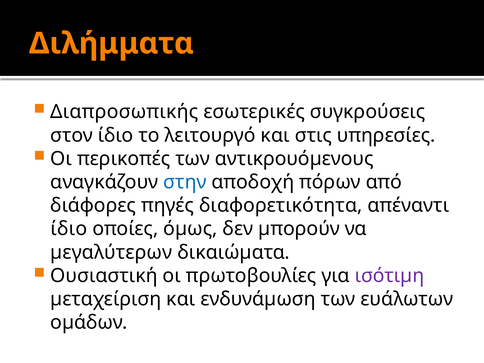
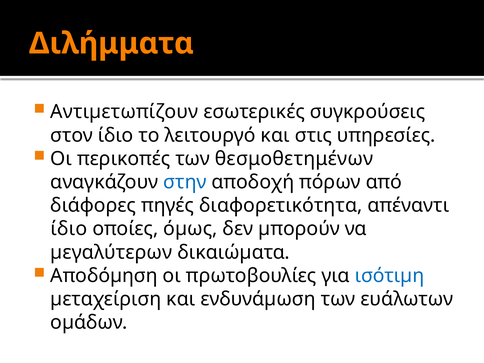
Διαπροσωπικής: Διαπροσωπικής -> Αντιµετωπίζουν
αντικρουόµενους: αντικρουόµενους -> θεσμοθετημένων
Ουσιαστική: Ουσιαστική -> Αποδόµηση
ισότιµη colour: purple -> blue
